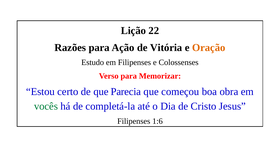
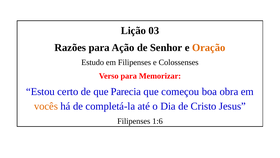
22: 22 -> 03
Vitória: Vitória -> Senhor
vocês colour: green -> orange
